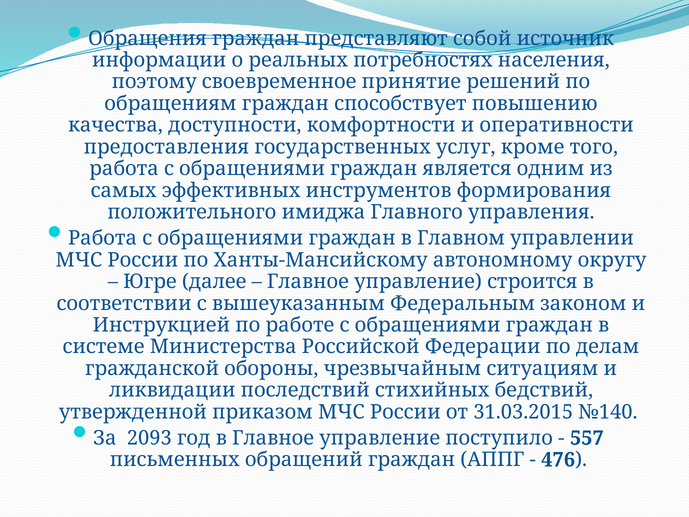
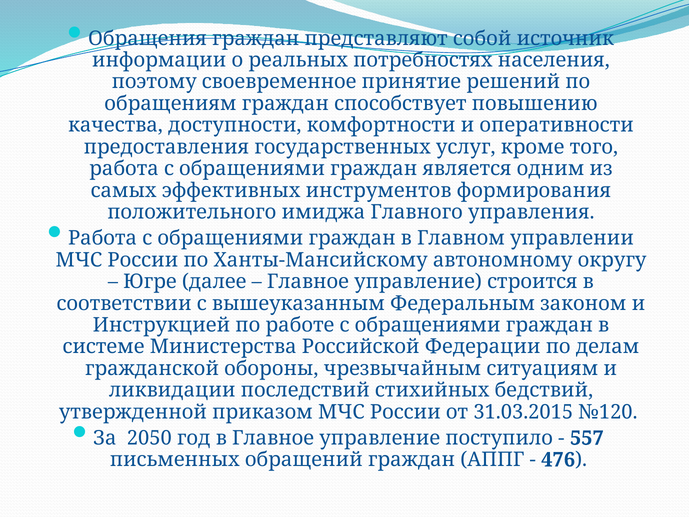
№140: №140 -> №120
2093: 2093 -> 2050
